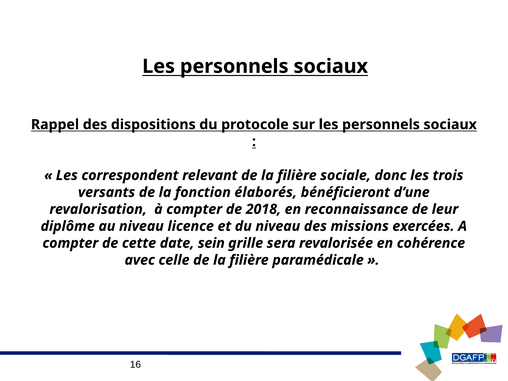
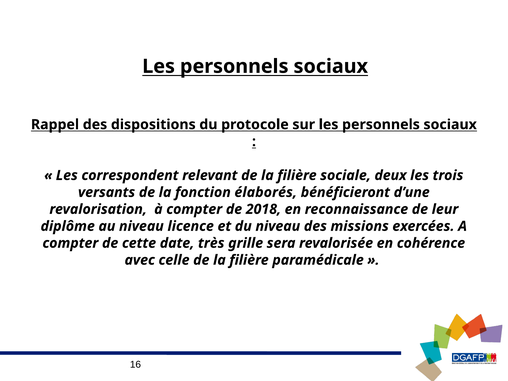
donc: donc -> deux
sein: sein -> très
